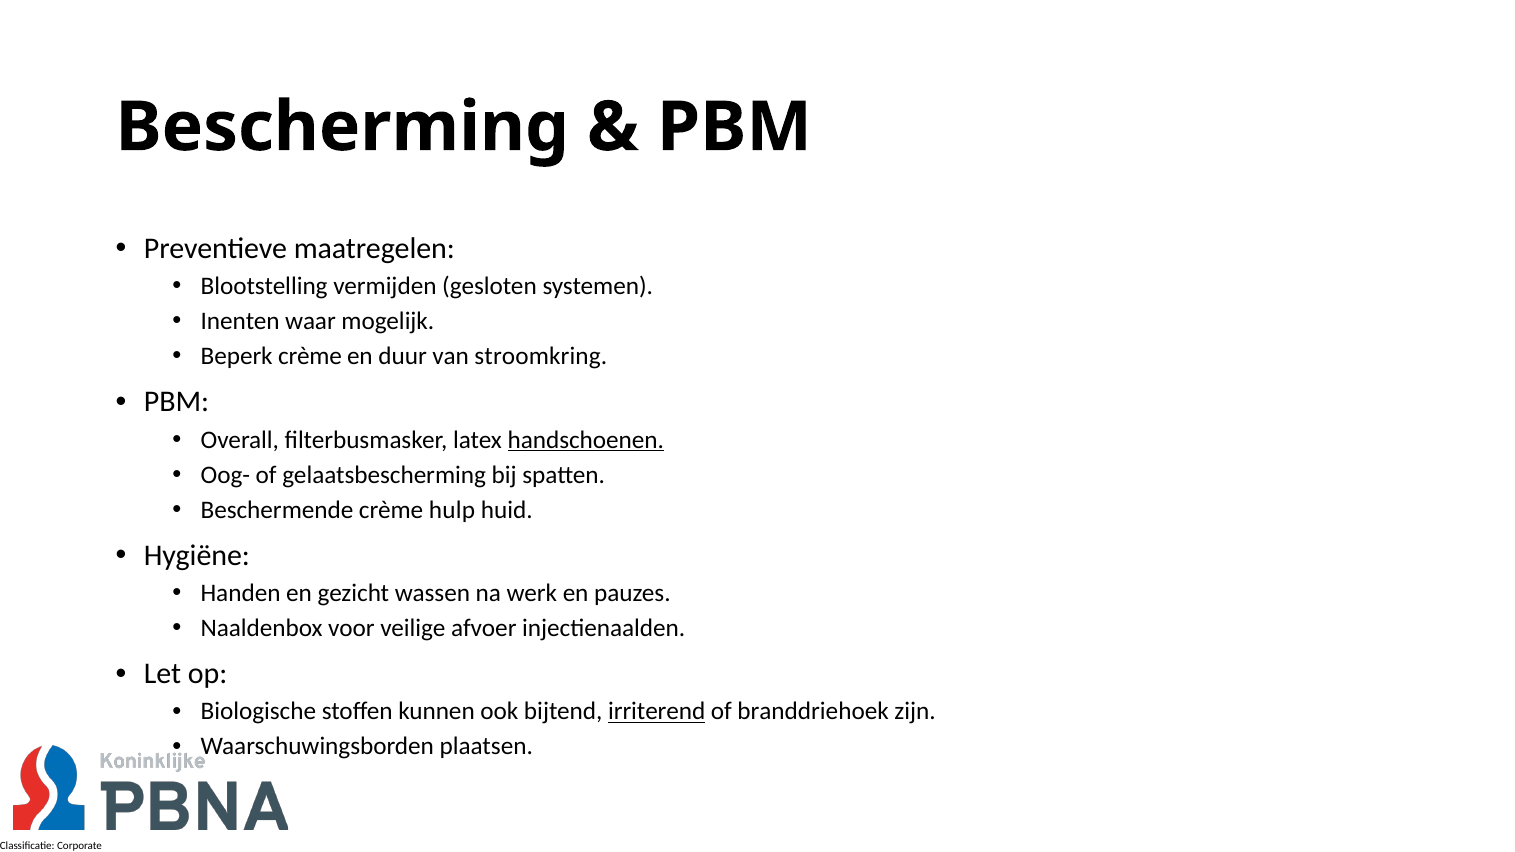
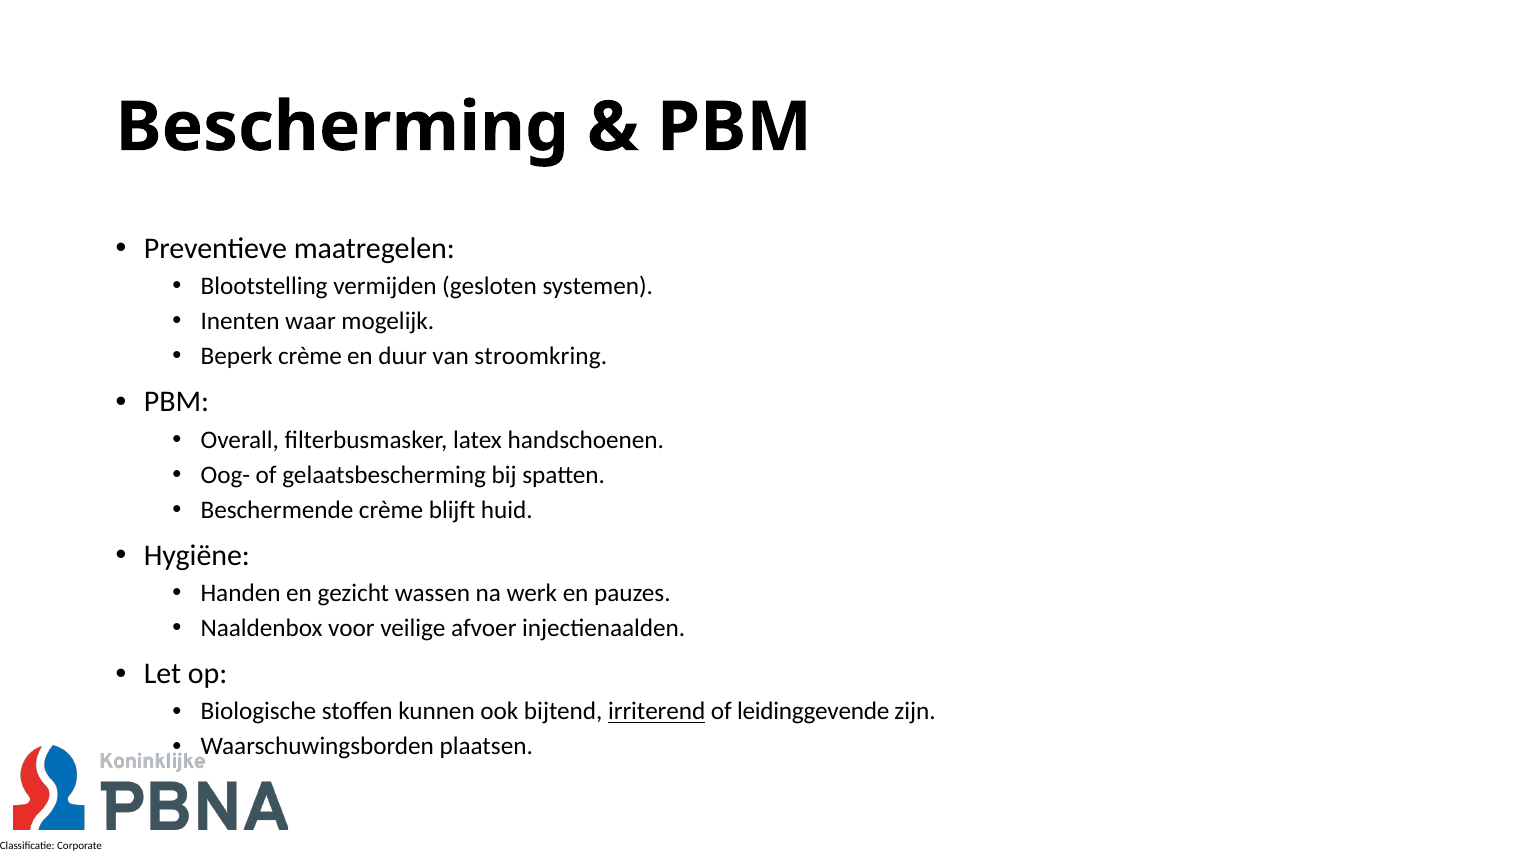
handschoenen underline: present -> none
hulp: hulp -> blijft
branddriehoek: branddriehoek -> leidinggevende
